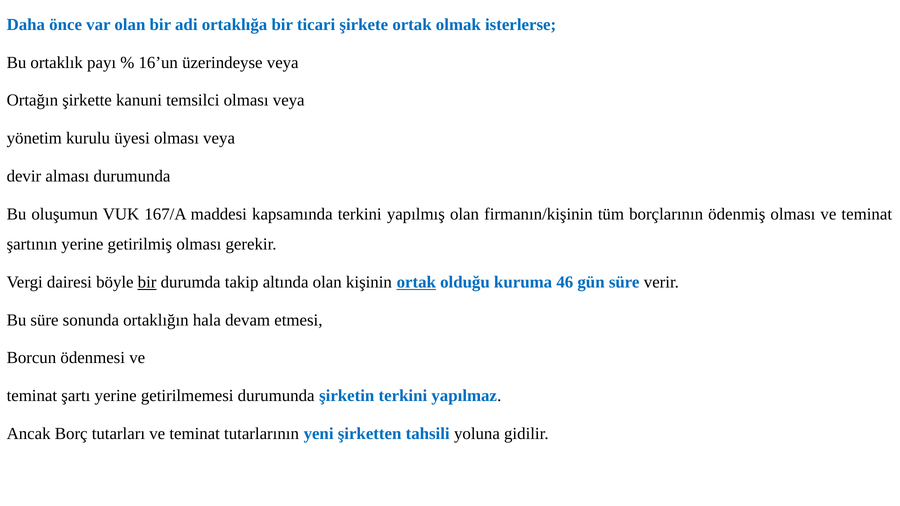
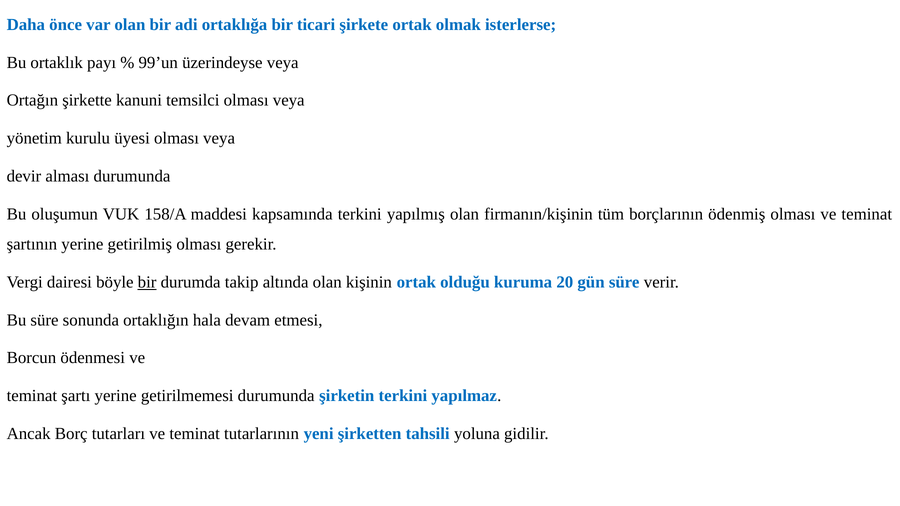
16’un: 16’un -> 99’un
167/A: 167/A -> 158/A
ortak at (416, 282) underline: present -> none
46: 46 -> 20
